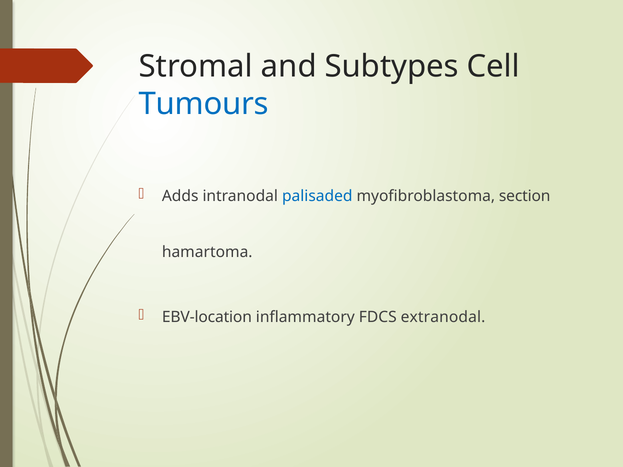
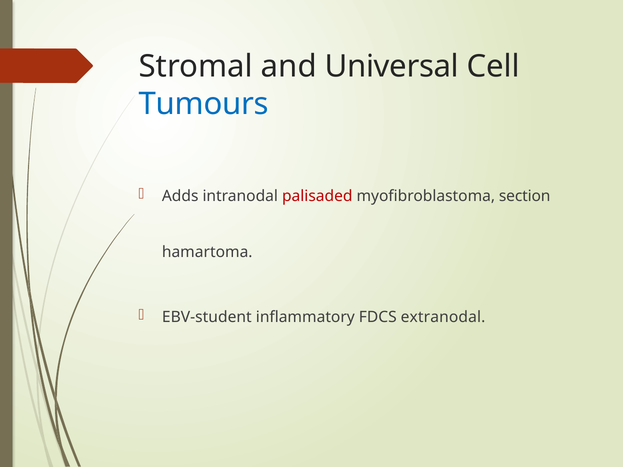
Subtypes: Subtypes -> Universal
palisaded colour: blue -> red
EBV-location: EBV-location -> EBV-student
